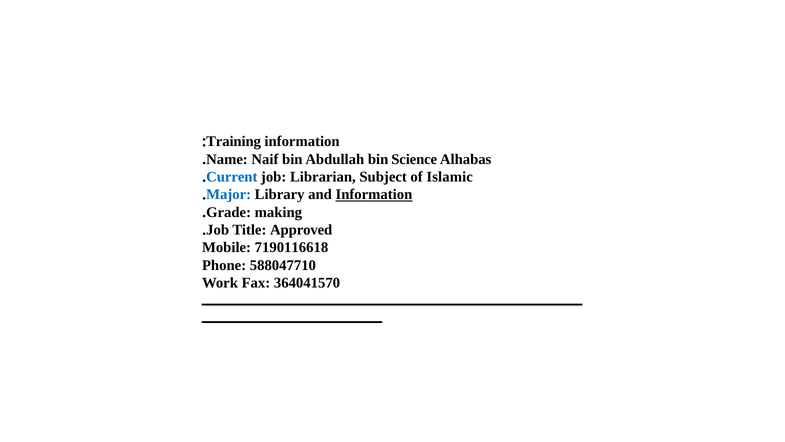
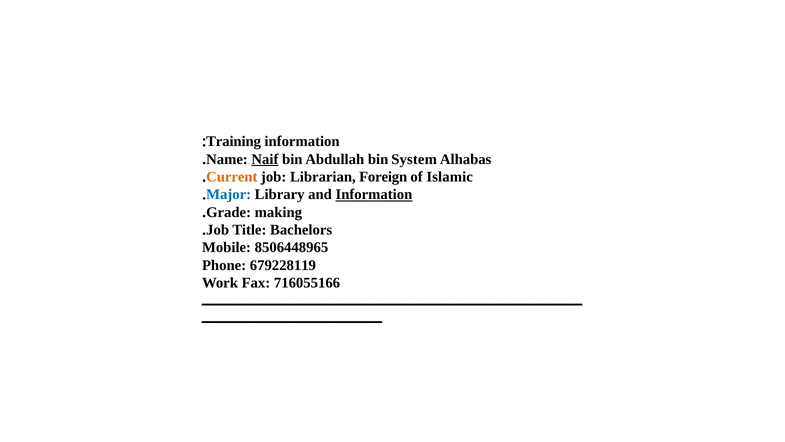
Naif underline: none -> present
Science: Science -> System
Current colour: blue -> orange
Subject: Subject -> Foreign
Approved: Approved -> Bachelors
7190116618: 7190116618 -> 8506448965
588047710: 588047710 -> 679228119
364041570: 364041570 -> 716055166
